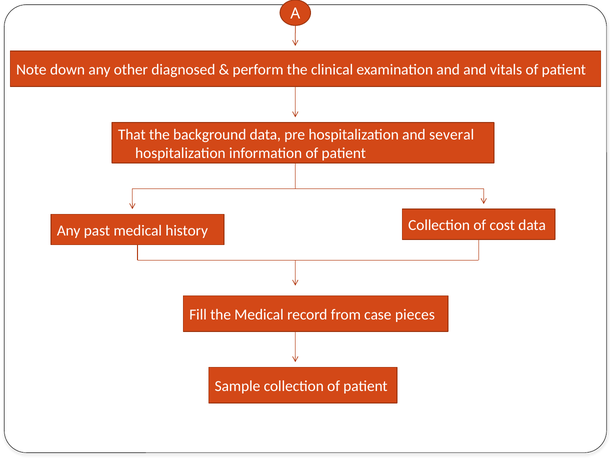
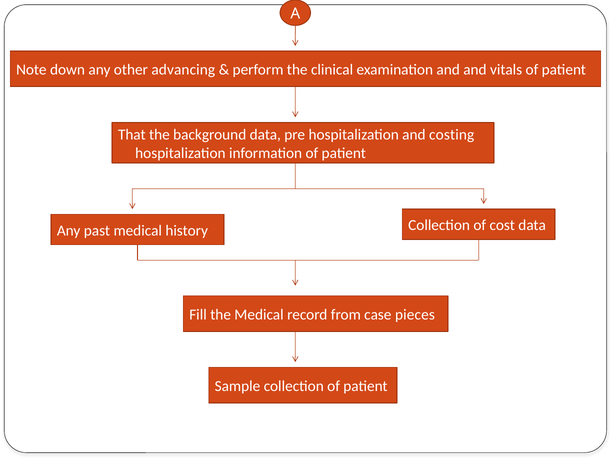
diagnosed: diagnosed -> advancing
several: several -> costing
